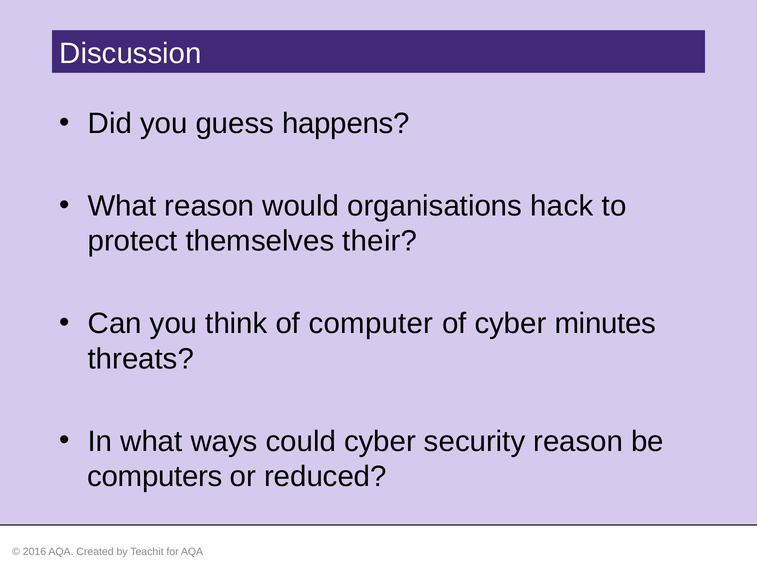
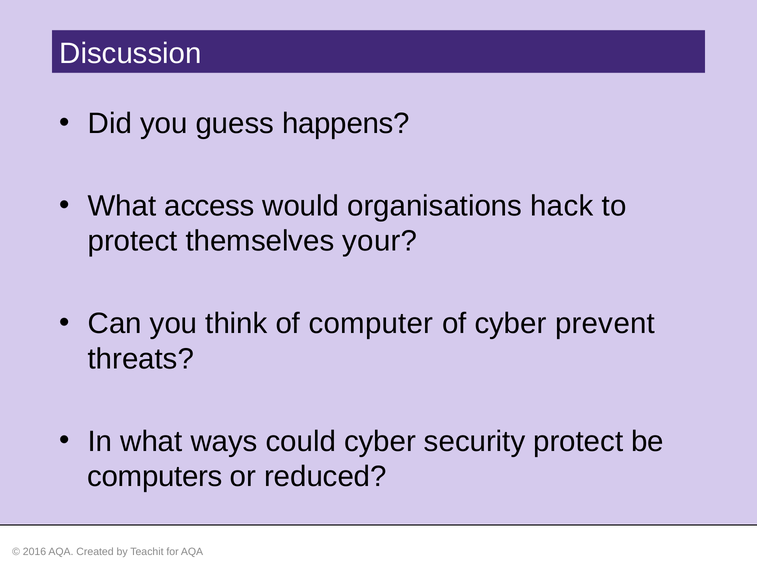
What reason: reason -> access
their: their -> your
minutes: minutes -> prevent
security reason: reason -> protect
